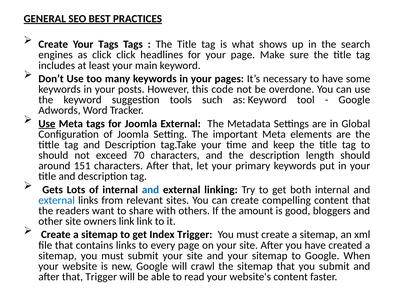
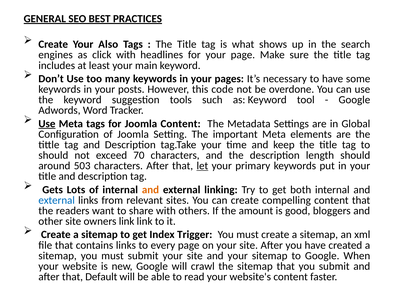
Your Tags: Tags -> Also
click click: click -> with
Joomla External: External -> Content
151: 151 -> 503
let underline: none -> present
and at (150, 189) colour: blue -> orange
that Trigger: Trigger -> Default
